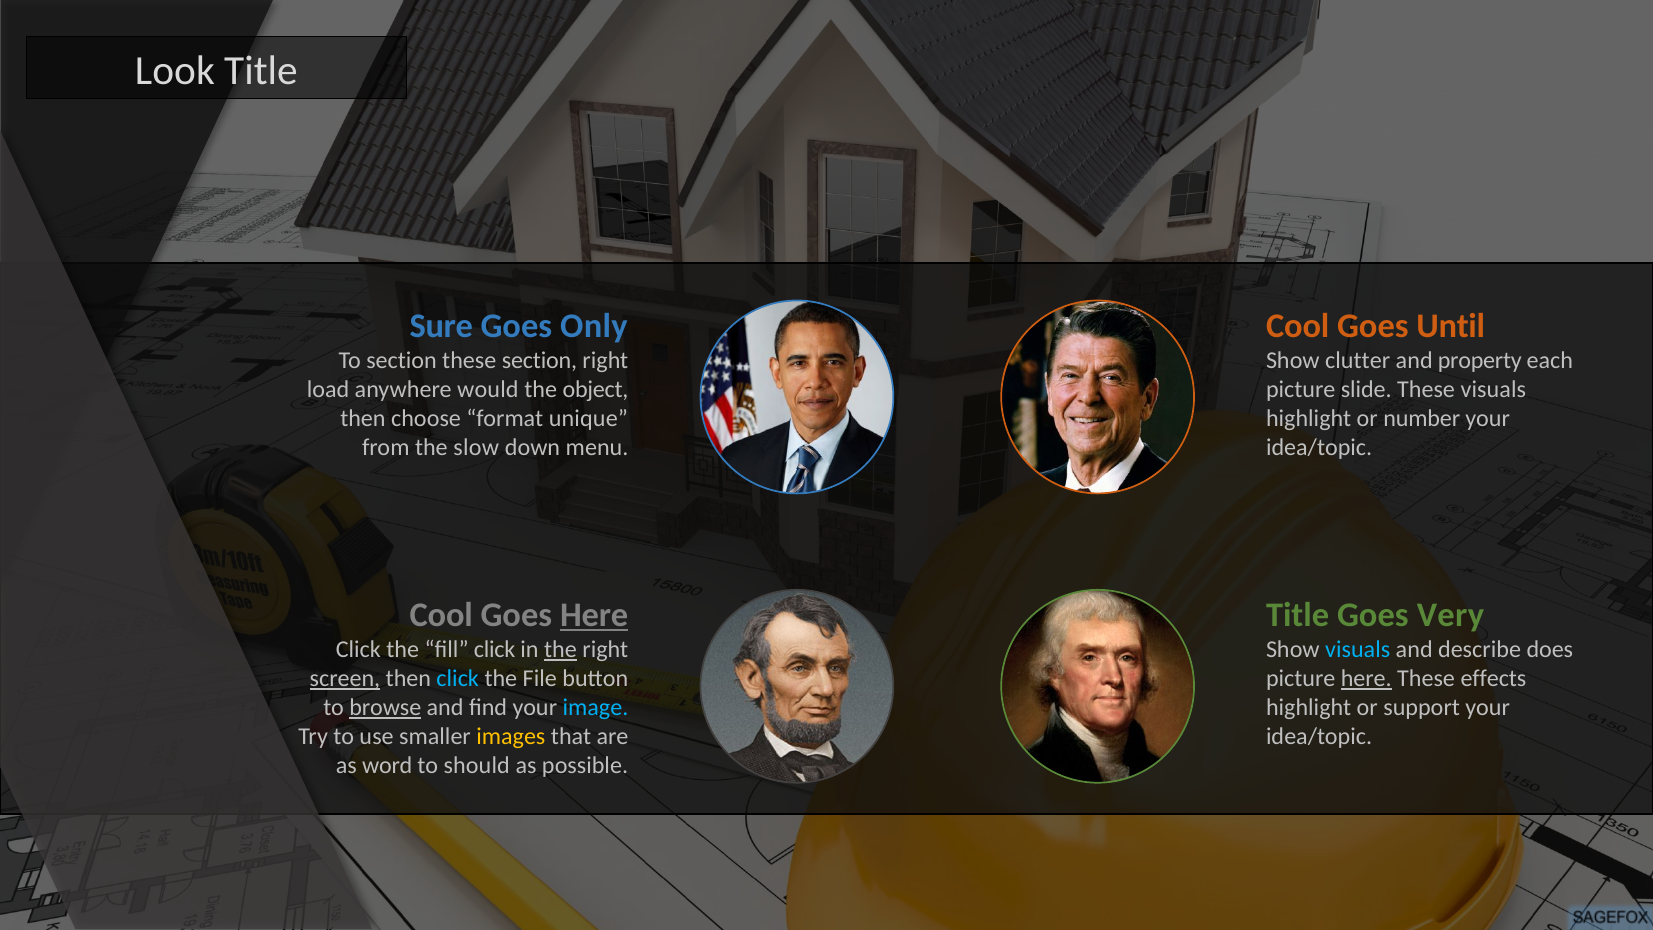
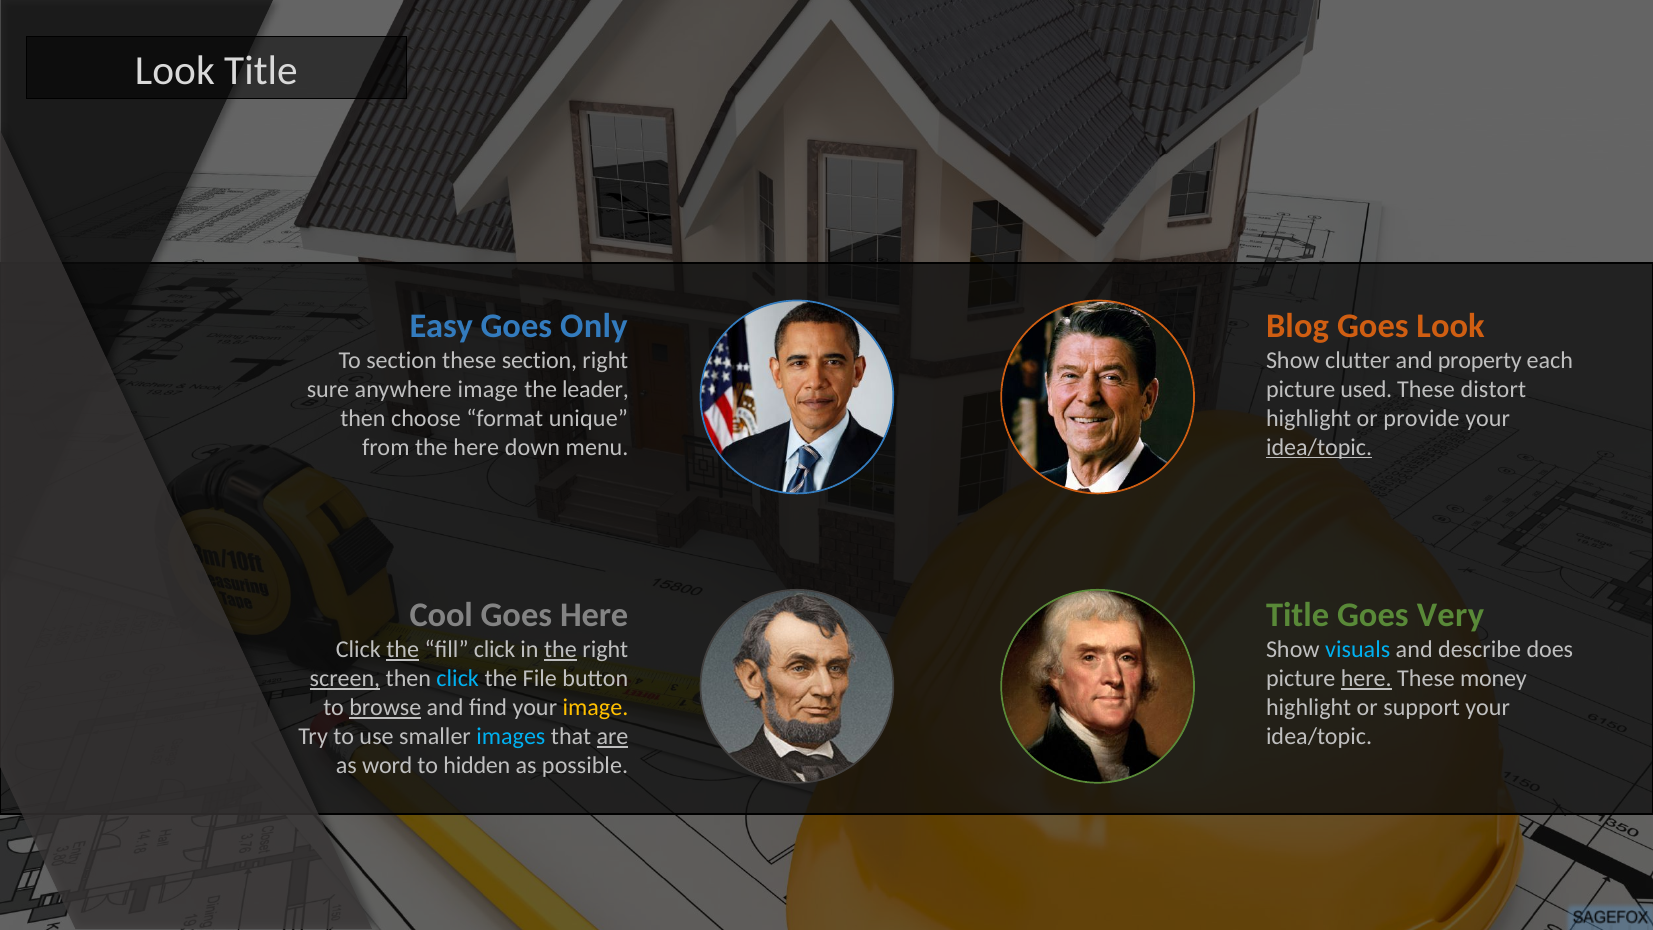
Sure: Sure -> Easy
Cool at (1298, 326): Cool -> Blog
Goes Until: Until -> Look
load: load -> sure
anywhere would: would -> image
object: object -> leader
slide: slide -> used
These visuals: visuals -> distort
number: number -> provide
the slow: slow -> here
idea/topic at (1319, 447) underline: none -> present
Here at (594, 615) underline: present -> none
the at (403, 650) underline: none -> present
effects: effects -> money
image at (595, 707) colour: light blue -> yellow
images colour: yellow -> light blue
are underline: none -> present
should: should -> hidden
